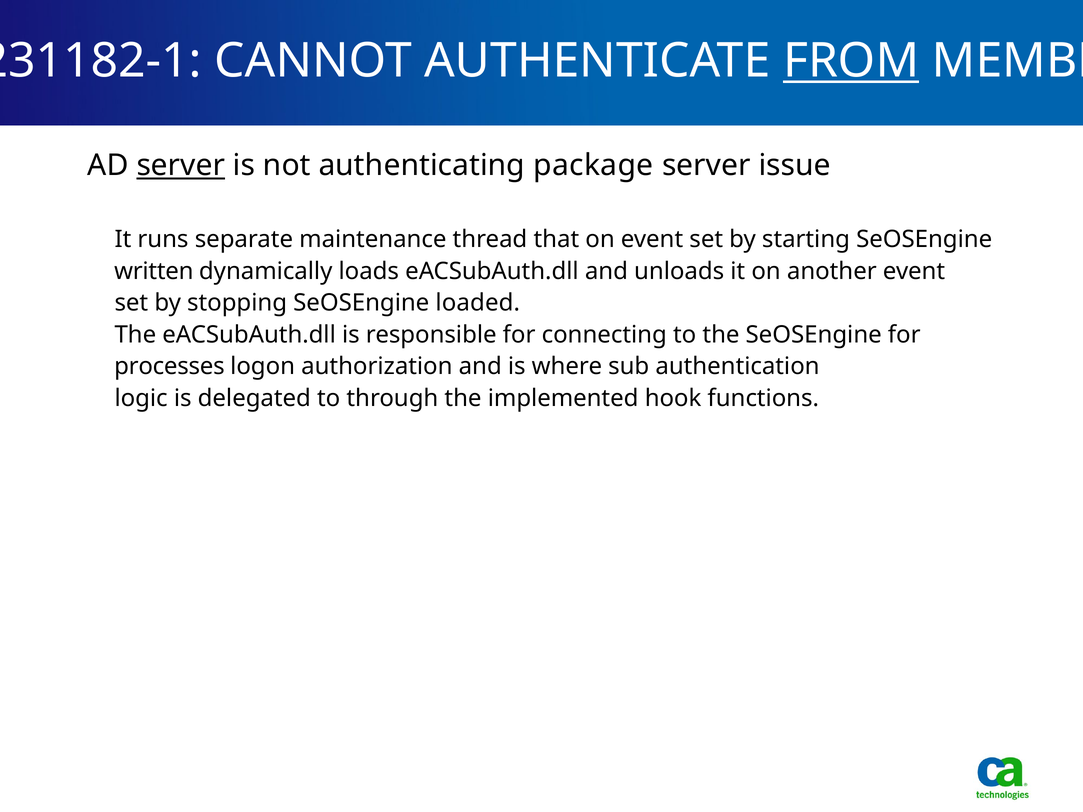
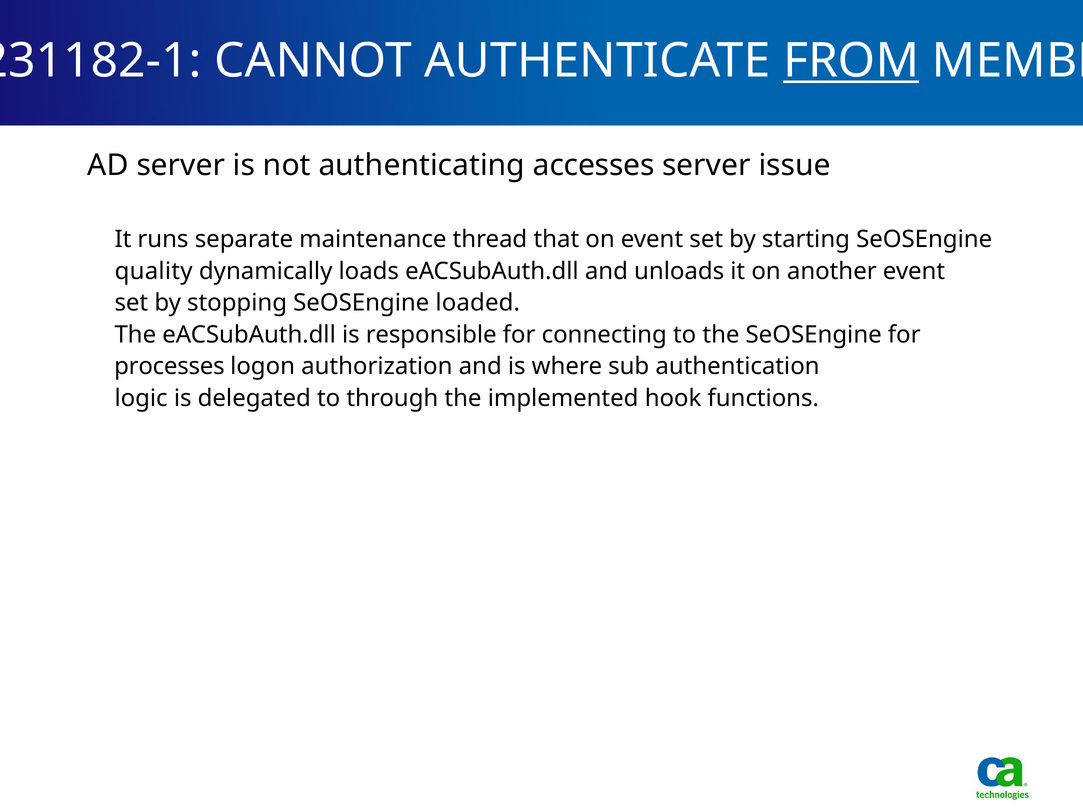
server at (181, 165) underline: present -> none
package: package -> accesses
written: written -> quality
